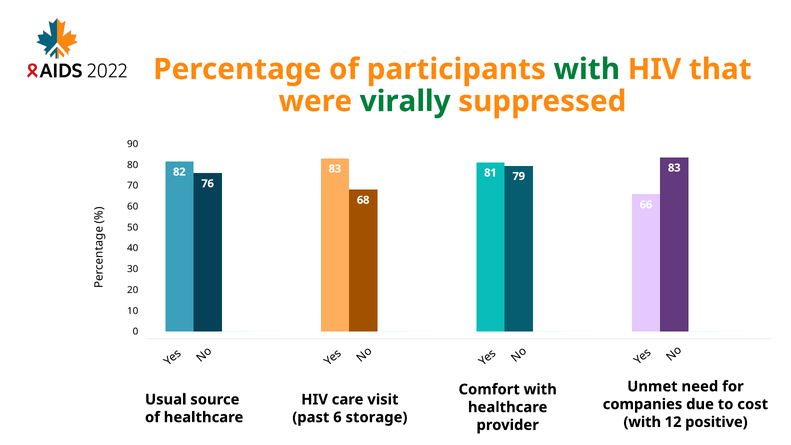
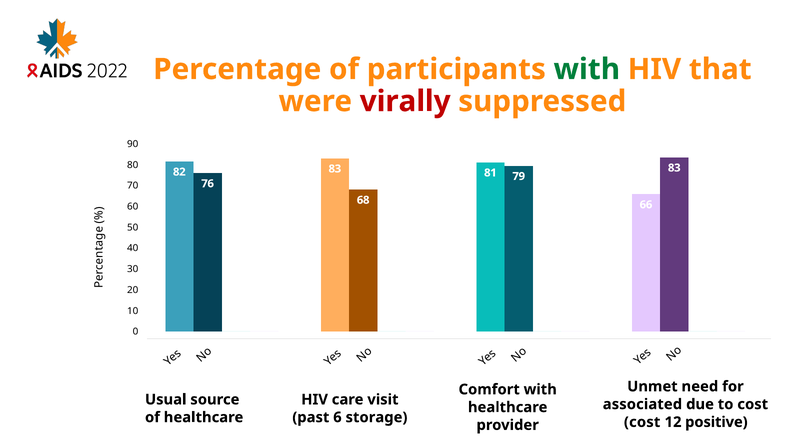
virally colour: green -> red
companies: companies -> associated
with at (642, 422): with -> cost
